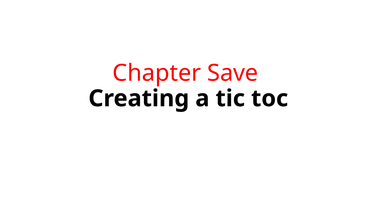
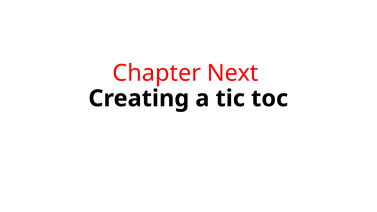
Save: Save -> Next
